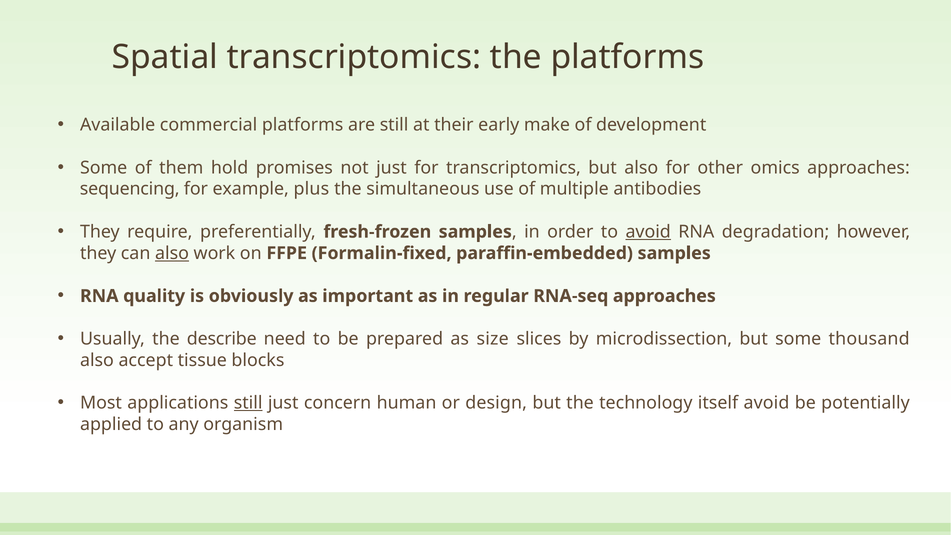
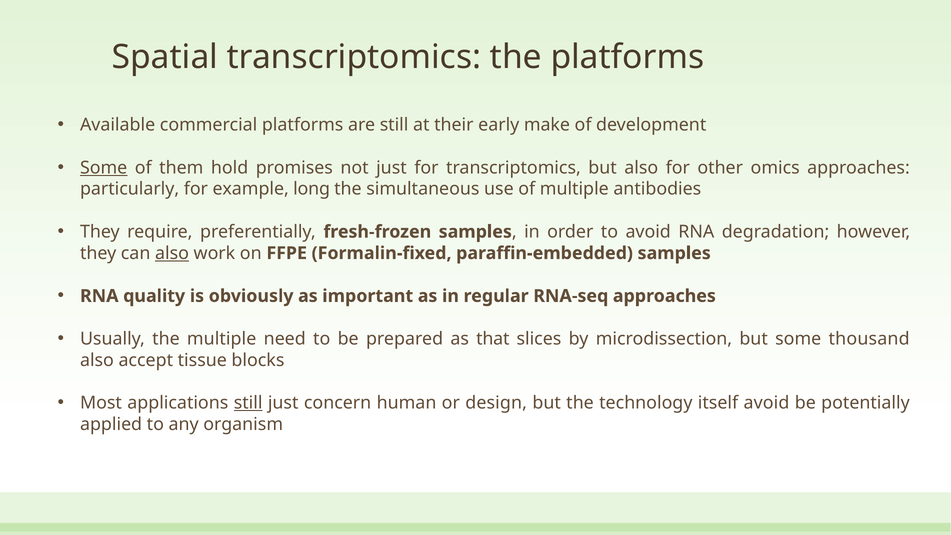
Some at (104, 168) underline: none -> present
sequencing: sequencing -> particularly
plus: plus -> long
avoid at (648, 232) underline: present -> none
the describe: describe -> multiple
size: size -> that
